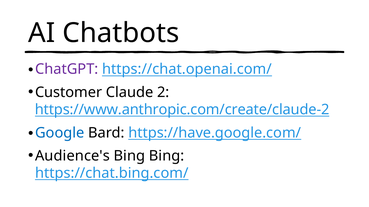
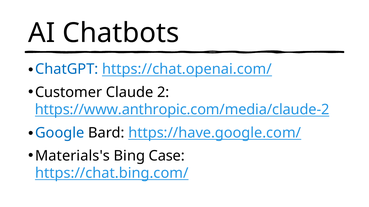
ChatGPT colour: purple -> blue
https://www.anthropic.com/create/claude-2: https://www.anthropic.com/create/claude-2 -> https://www.anthropic.com/media/claude-2
Audience's: Audience's -> Materials's
Bing Bing: Bing -> Case
